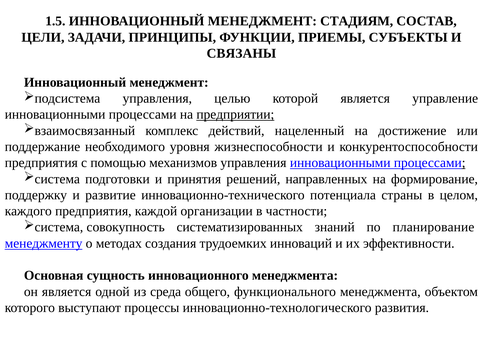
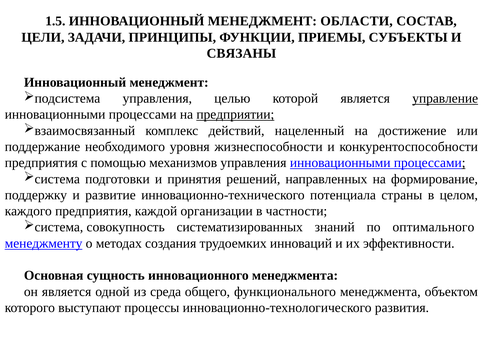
СТАДИЯМ: СТАДИЯМ -> ОБЛАСТИ
управление underline: none -> present
планирование: планирование -> оптимального
